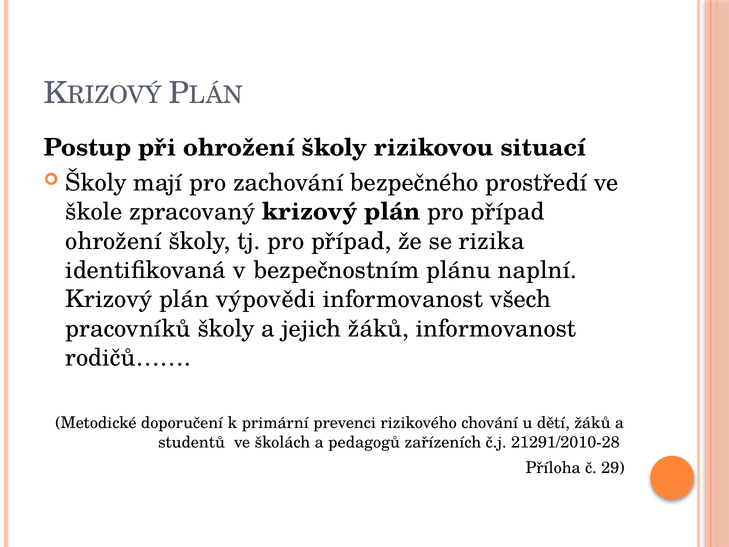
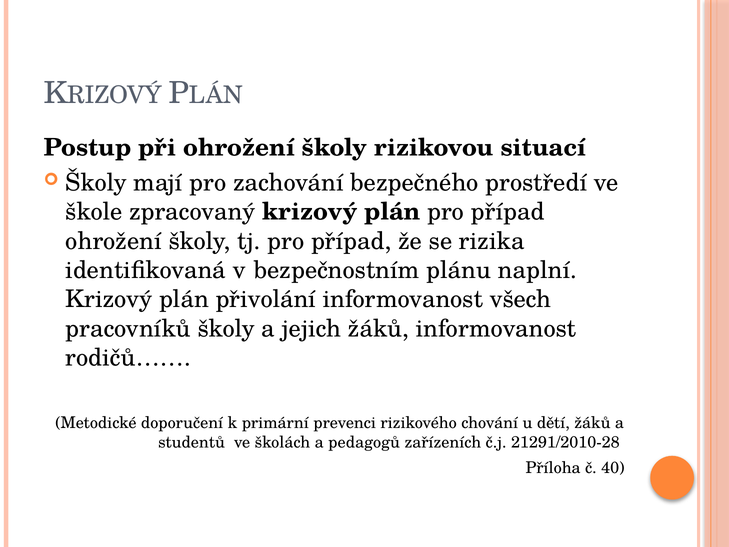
výpovědi: výpovědi -> přivolání
29: 29 -> 40
